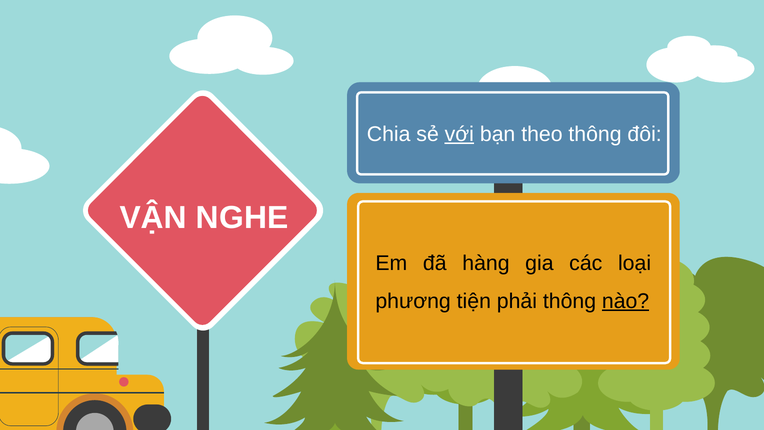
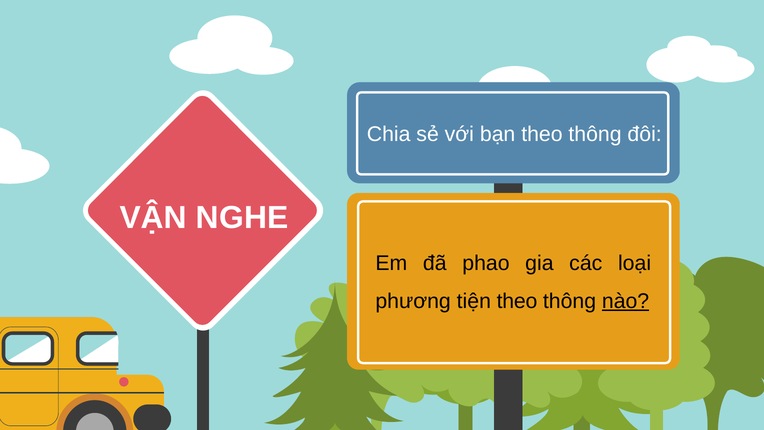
với underline: present -> none
hàng: hàng -> phao
tiện phải: phải -> theo
